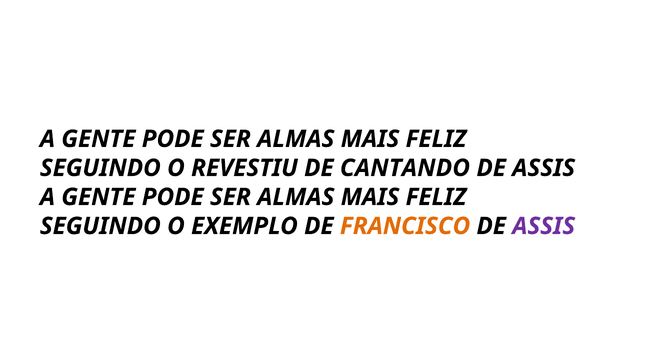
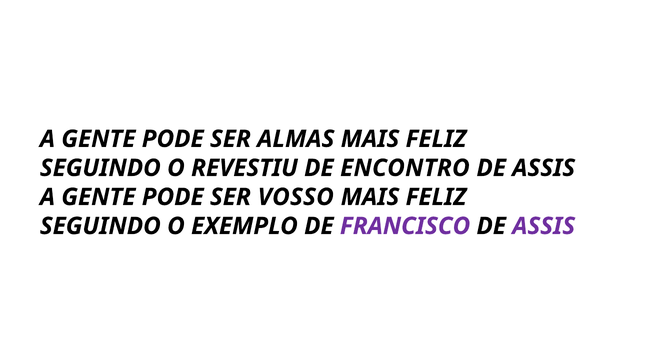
CANTANDO: CANTANDO -> ENCONTRO
ALMAS at (296, 197): ALMAS -> VOSSO
FRANCISCO colour: orange -> purple
